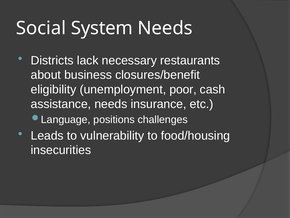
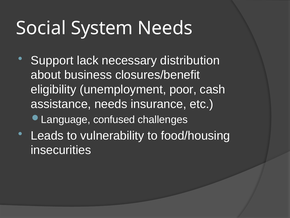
Districts: Districts -> Support
restaurants: restaurants -> distribution
positions: positions -> confused
